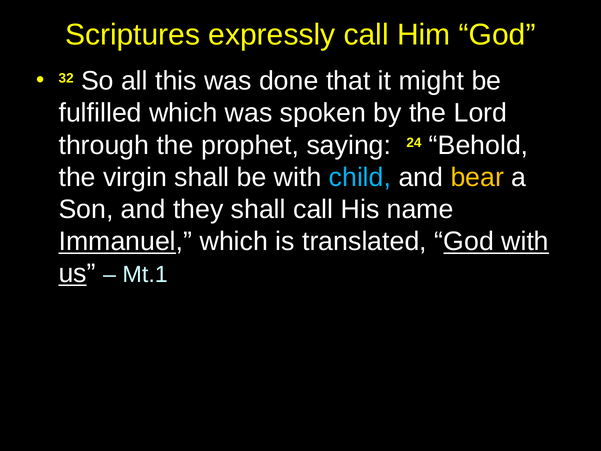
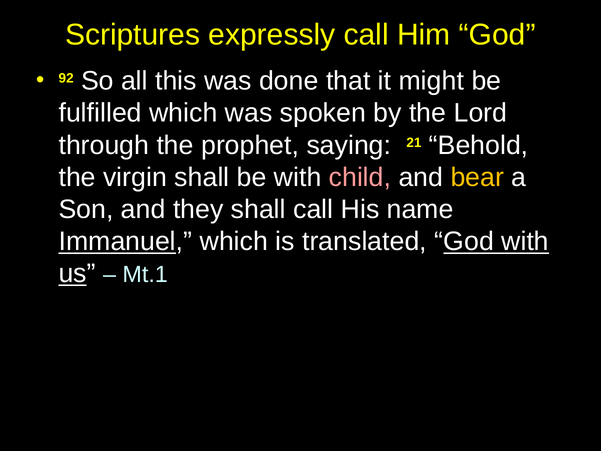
32: 32 -> 92
24: 24 -> 21
child colour: light blue -> pink
